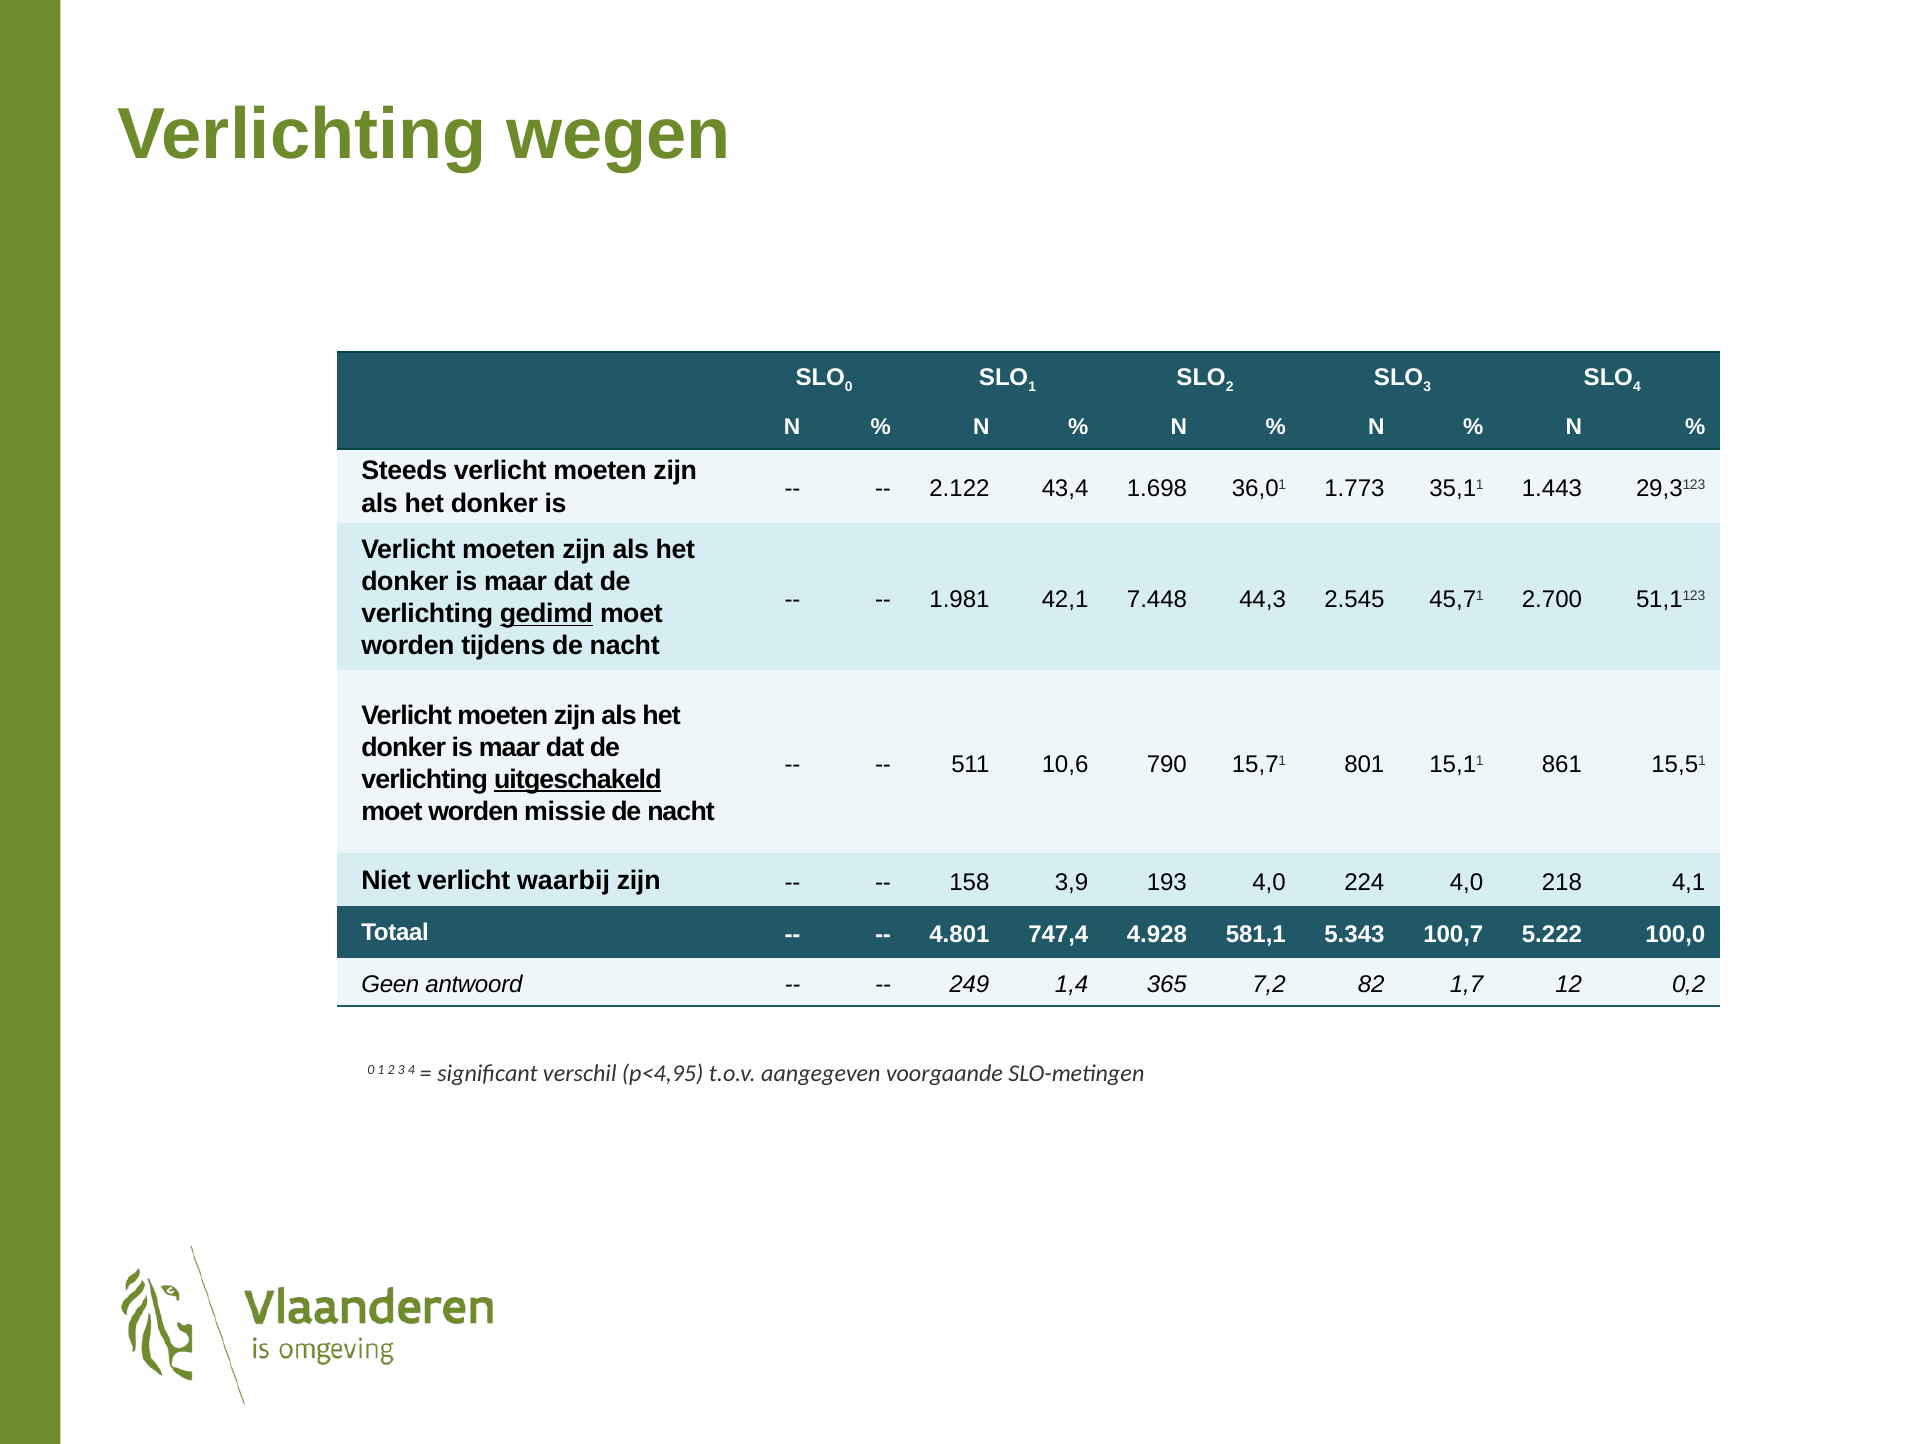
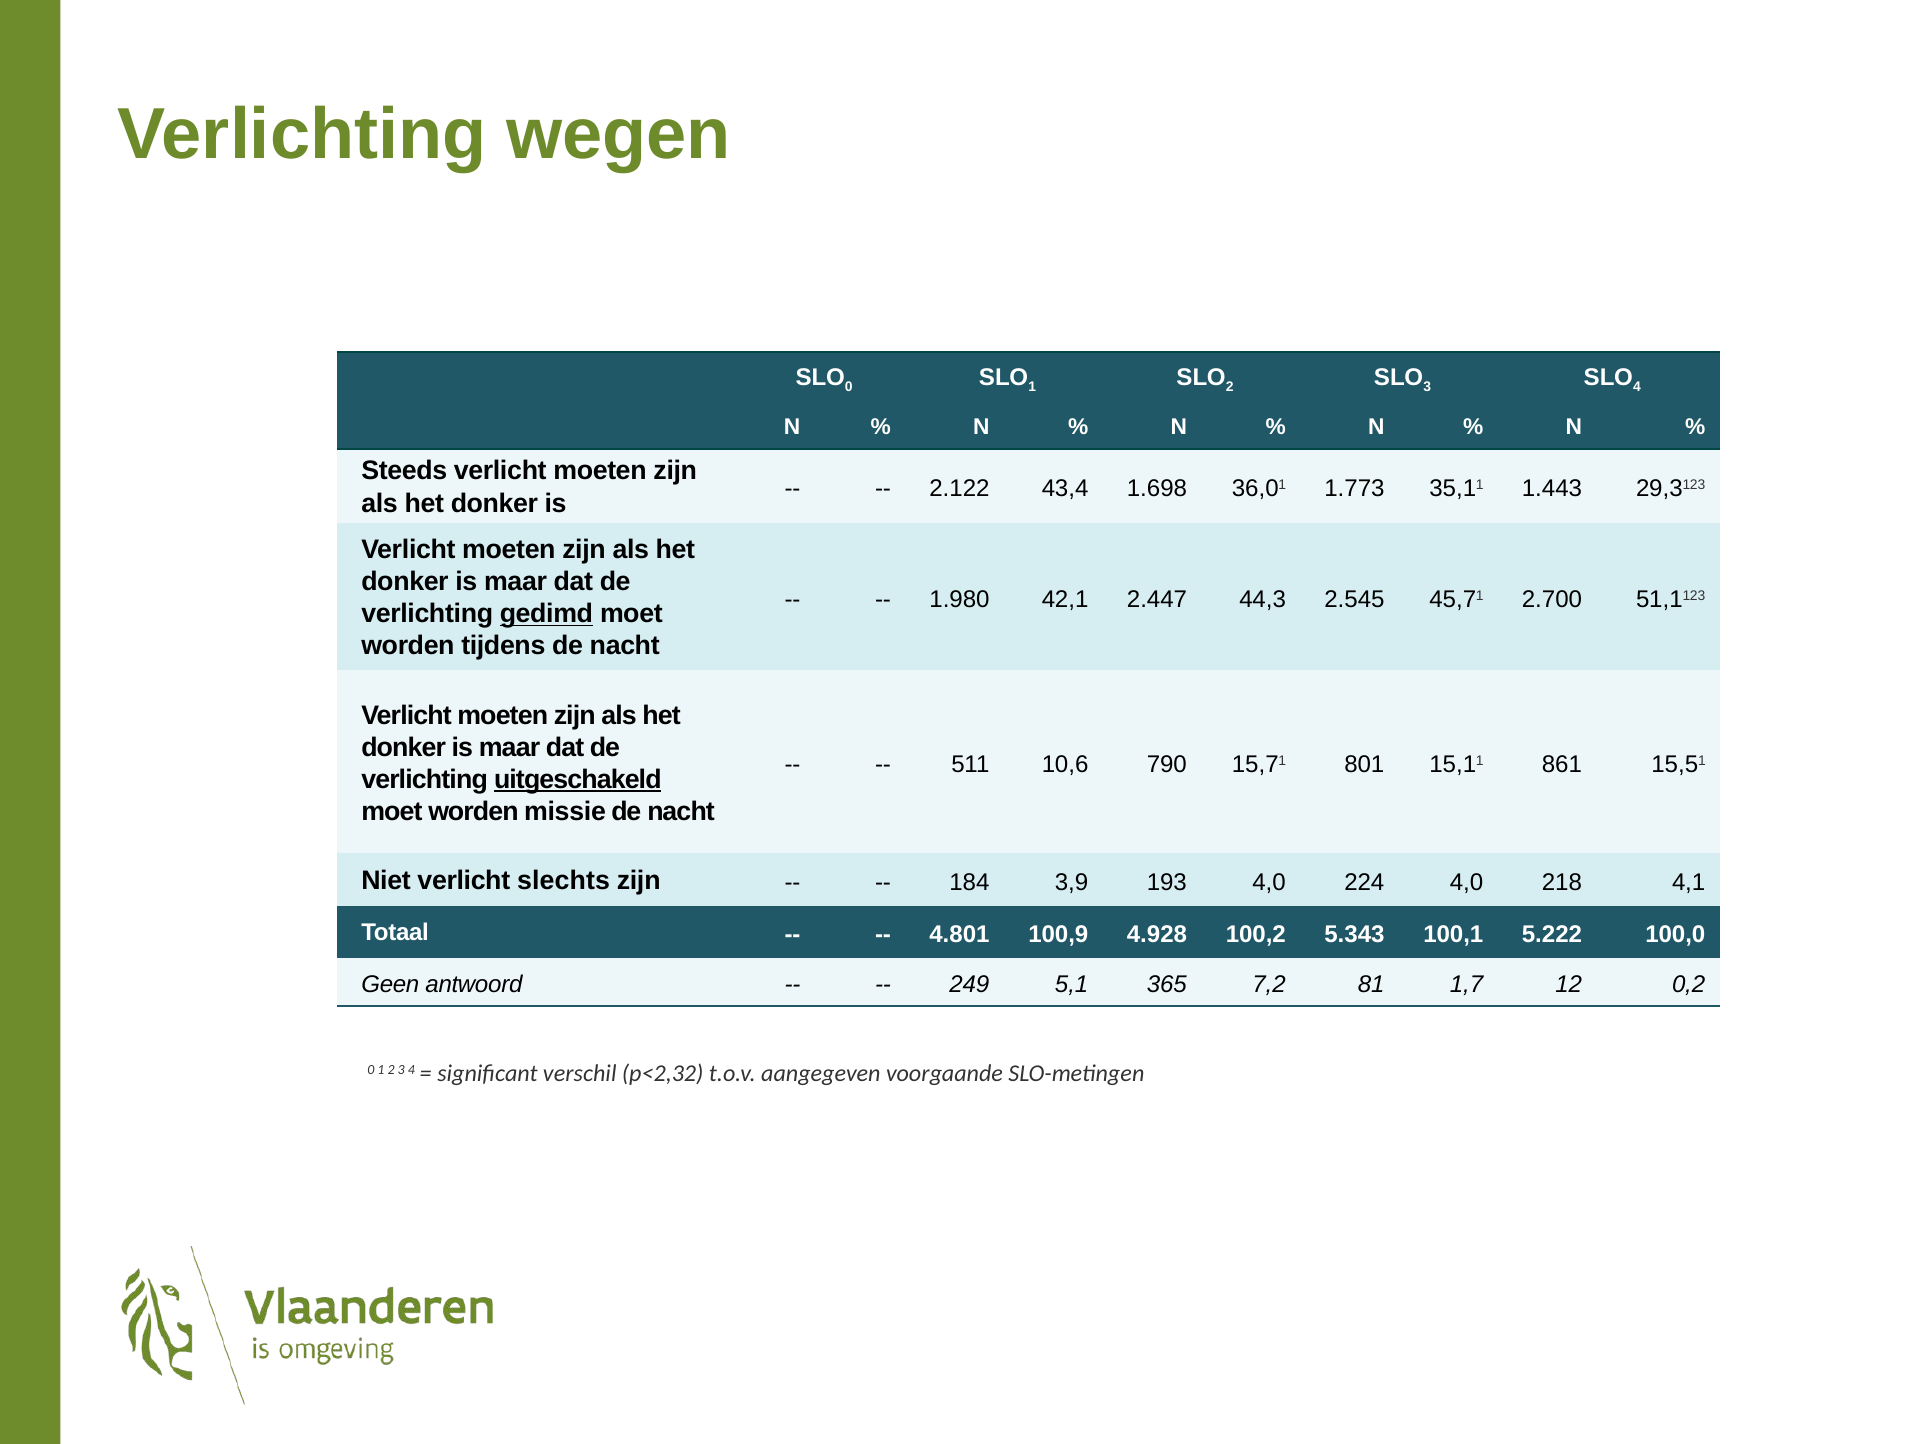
1.981: 1.981 -> 1.980
7.448: 7.448 -> 2.447
waarbij: waarbij -> slechts
158: 158 -> 184
747,4: 747,4 -> 100,9
581,1: 581,1 -> 100,2
100,7: 100,7 -> 100,1
1,4: 1,4 -> 5,1
82: 82 -> 81
p<4,95: p<4,95 -> p<2,32
